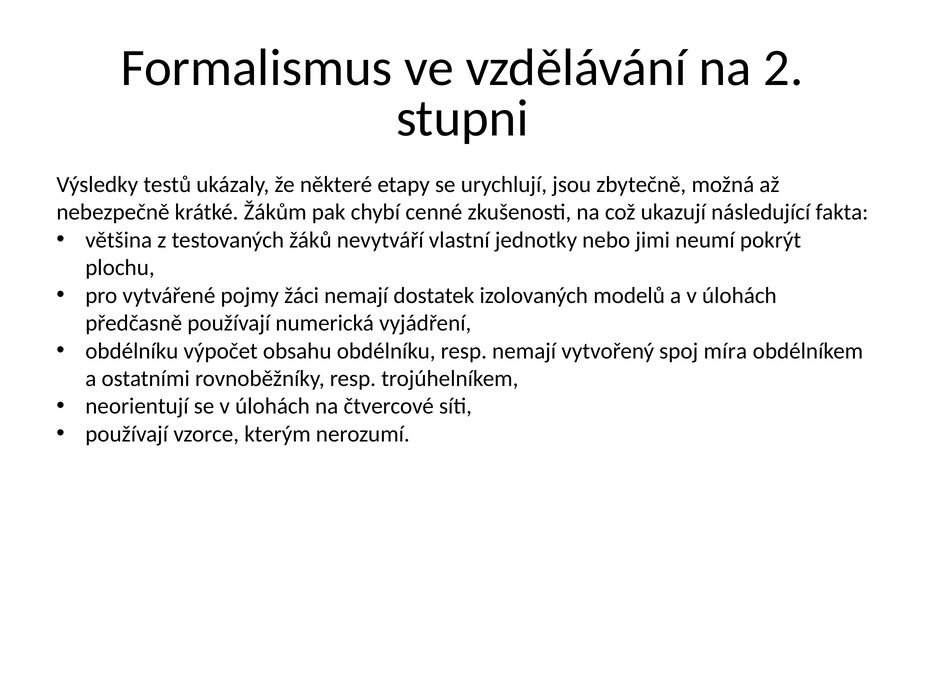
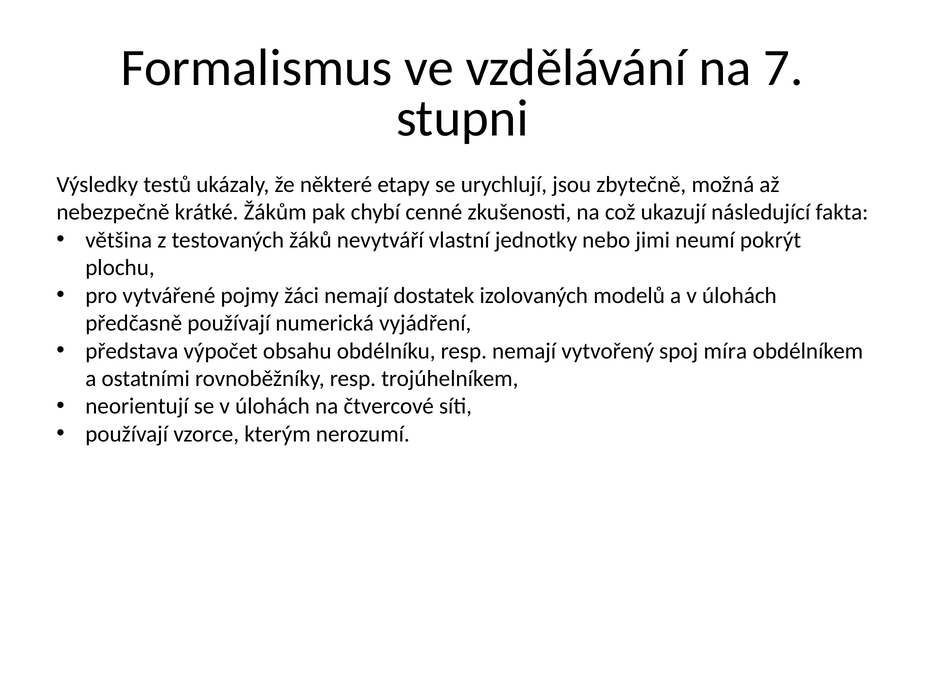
2: 2 -> 7
obdélníku at (132, 351): obdélníku -> představa
